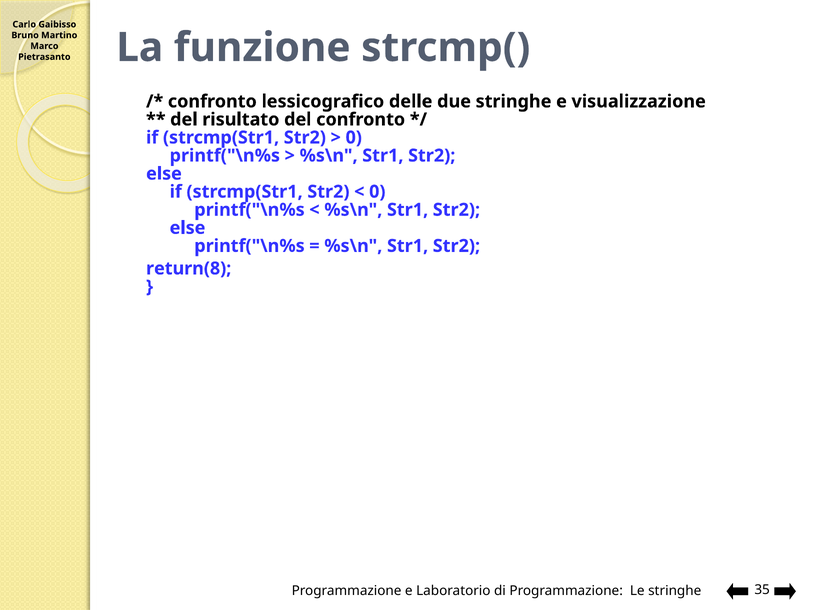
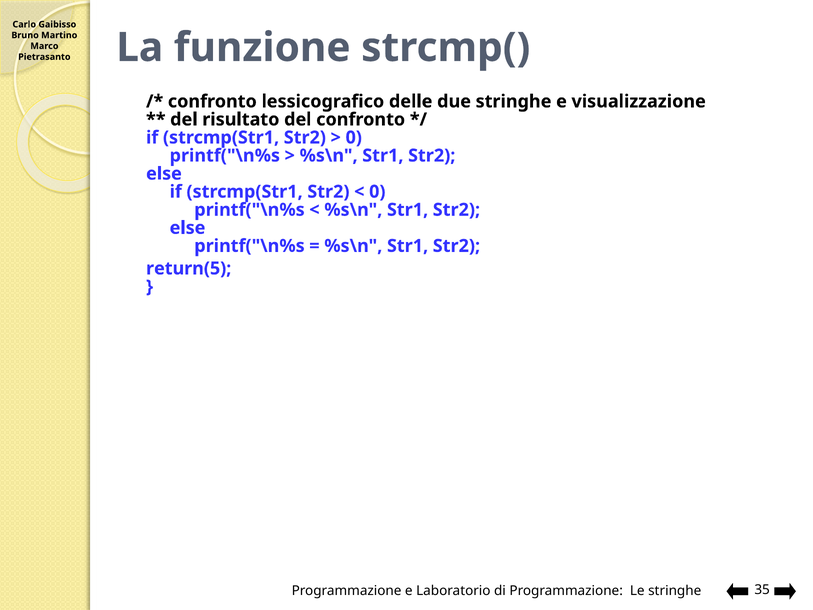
return(8: return(8 -> return(5
